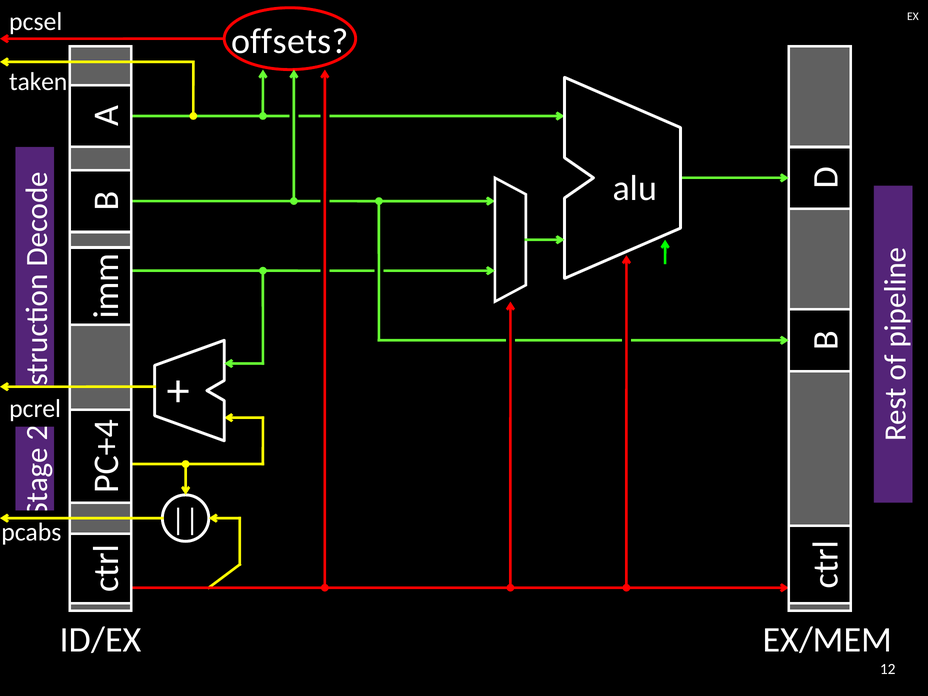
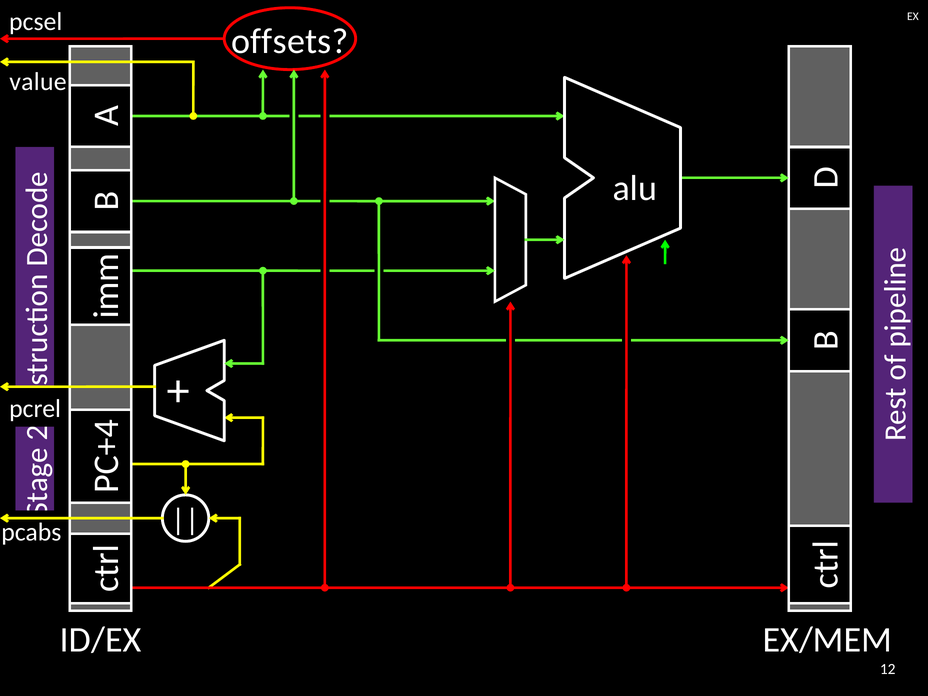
taken: taken -> value
